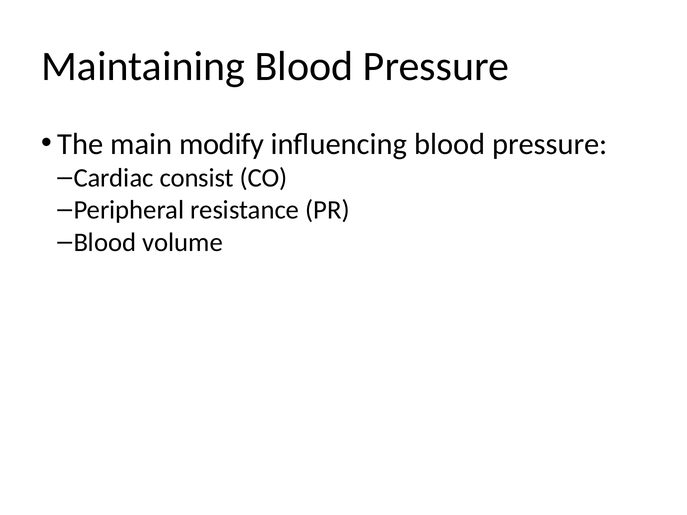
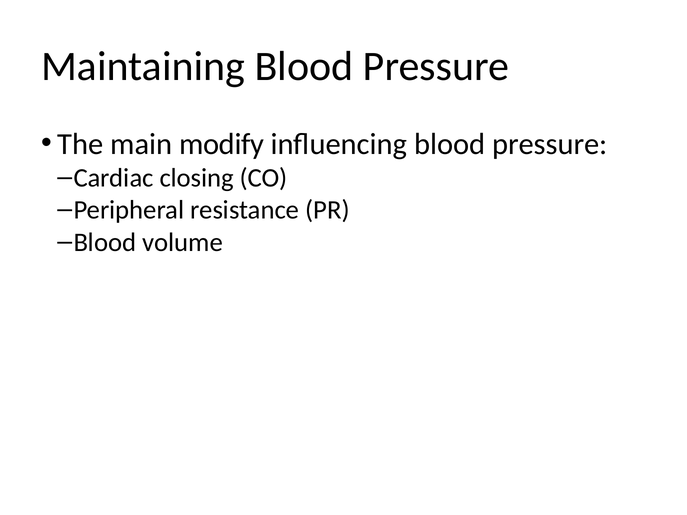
consist: consist -> closing
